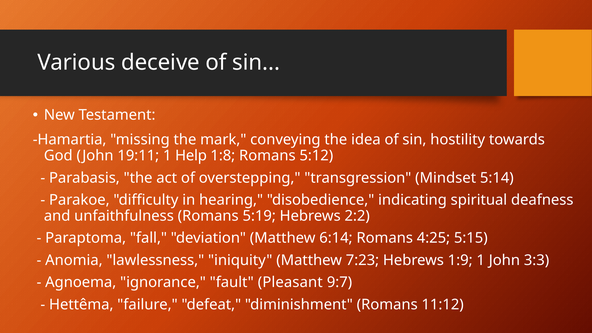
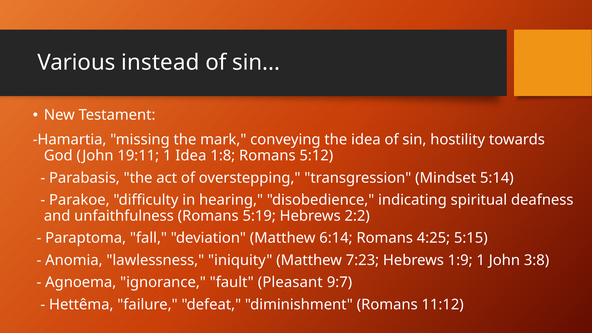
deceive: deceive -> instead
1 Help: Help -> Idea
3:3: 3:3 -> 3:8
